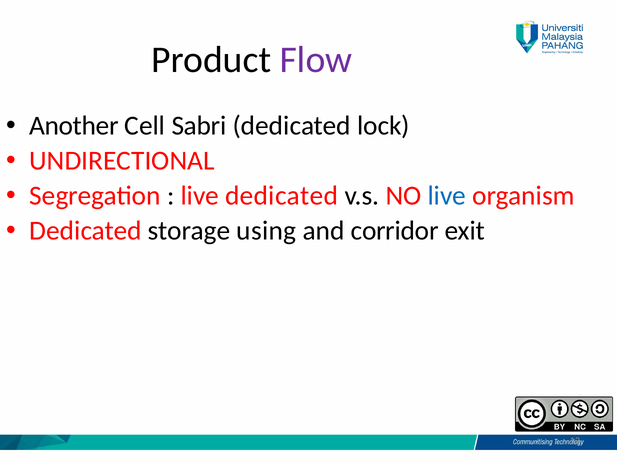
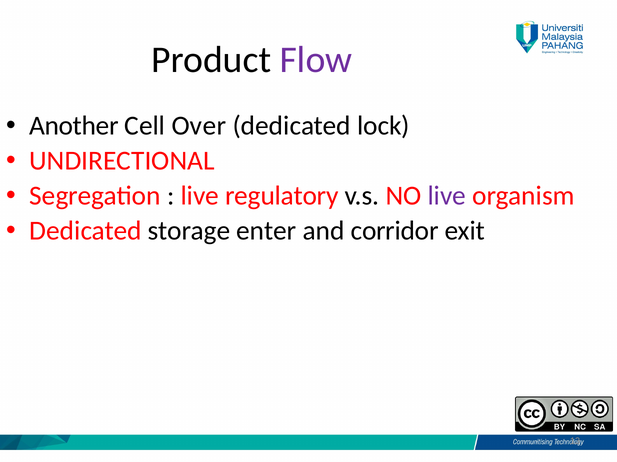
Sabri: Sabri -> Over
live dedicated: dedicated -> regulatory
live at (447, 196) colour: blue -> purple
using: using -> enter
